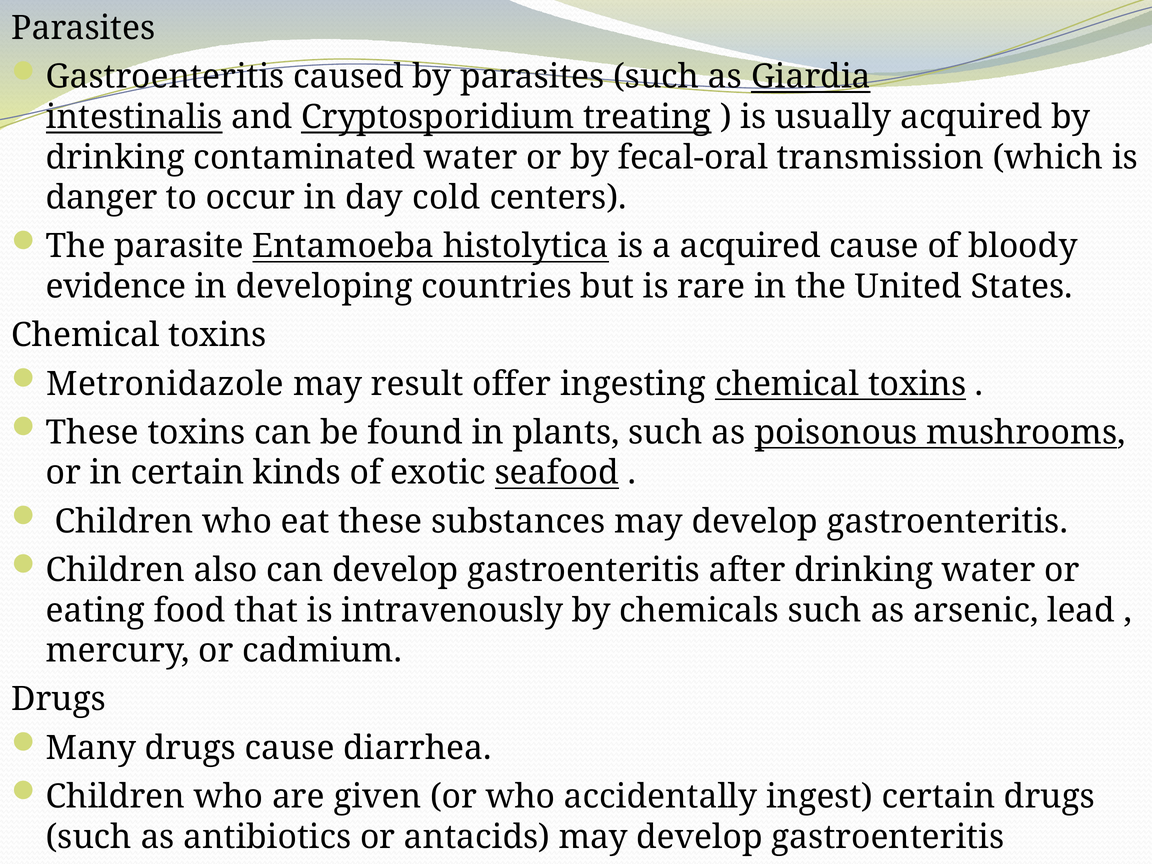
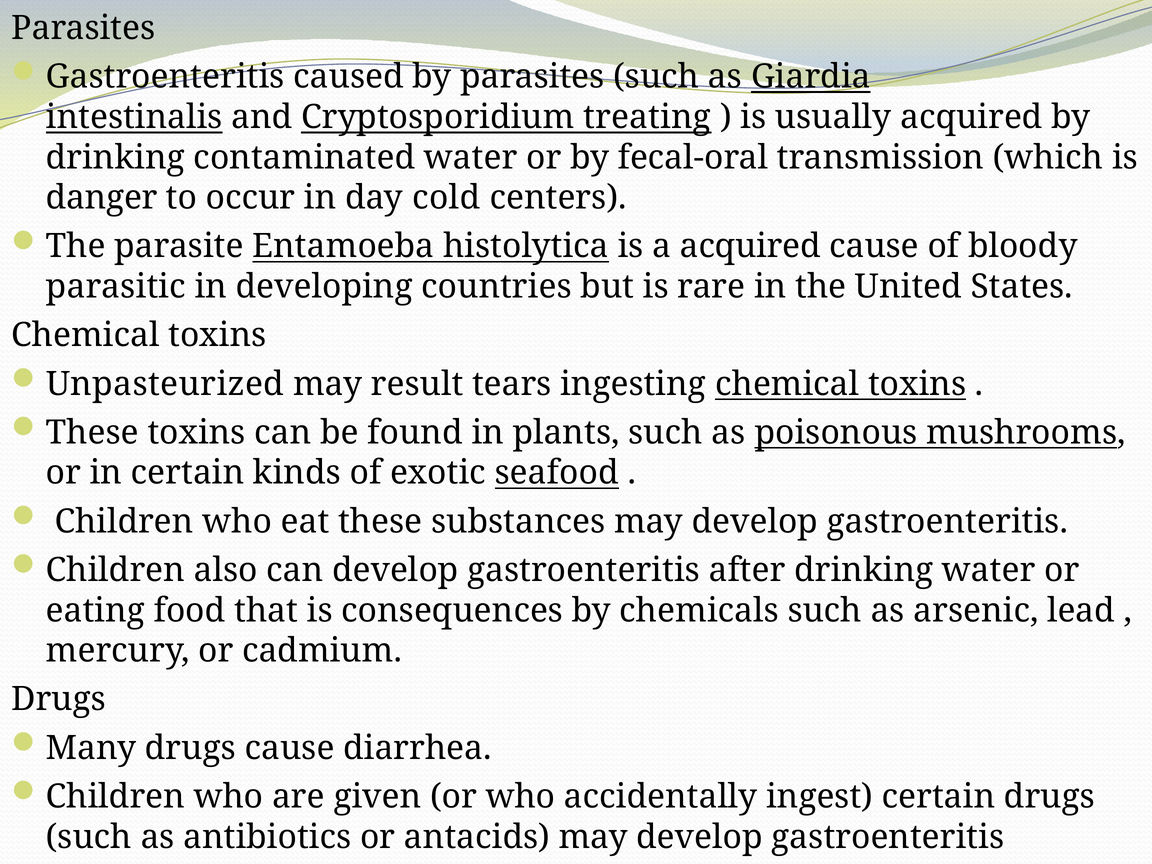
evidence: evidence -> parasitic
Metronidazole: Metronidazole -> Unpasteurized
offer: offer -> tears
intravenously: intravenously -> consequences
